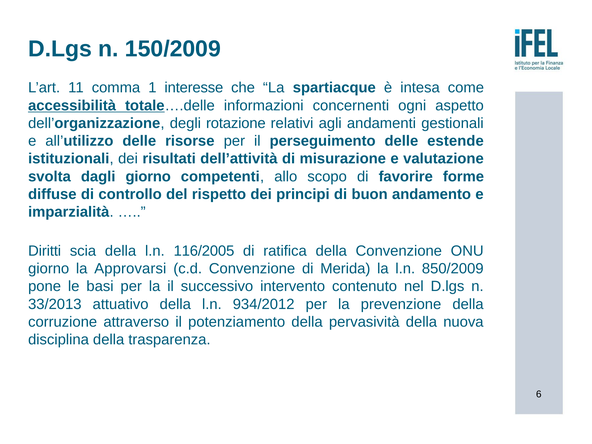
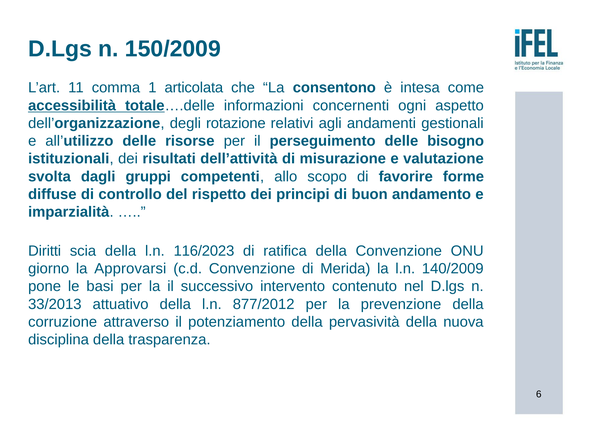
interesse: interesse -> articolata
spartiacque: spartiacque -> consentono
estende: estende -> bisogno
dagli giorno: giorno -> gruppi
116/2005: 116/2005 -> 116/2023
850/2009: 850/2009 -> 140/2009
934/2012: 934/2012 -> 877/2012
